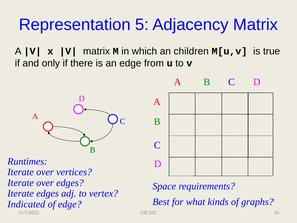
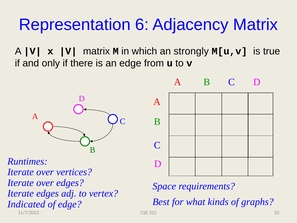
5: 5 -> 6
children: children -> strongly
